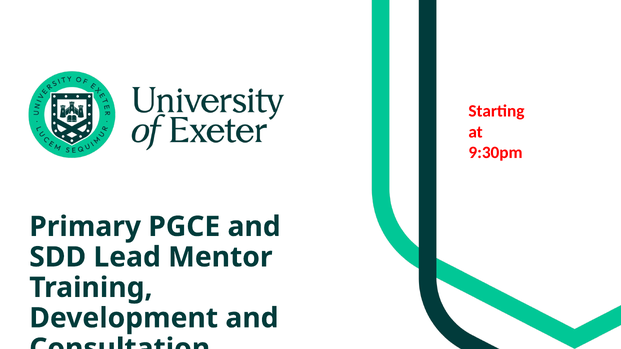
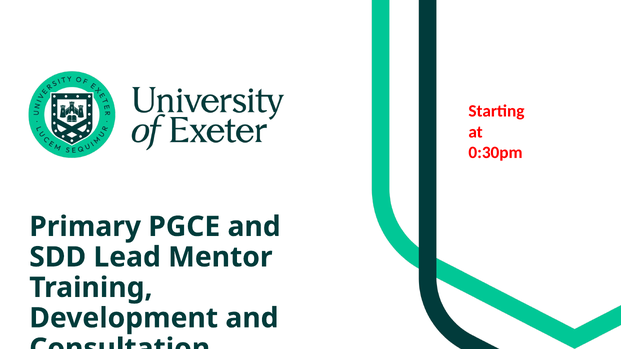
9:30pm: 9:30pm -> 0:30pm
